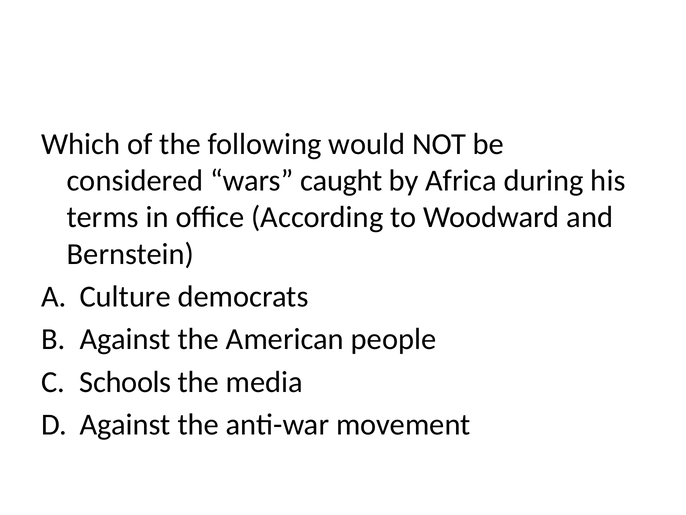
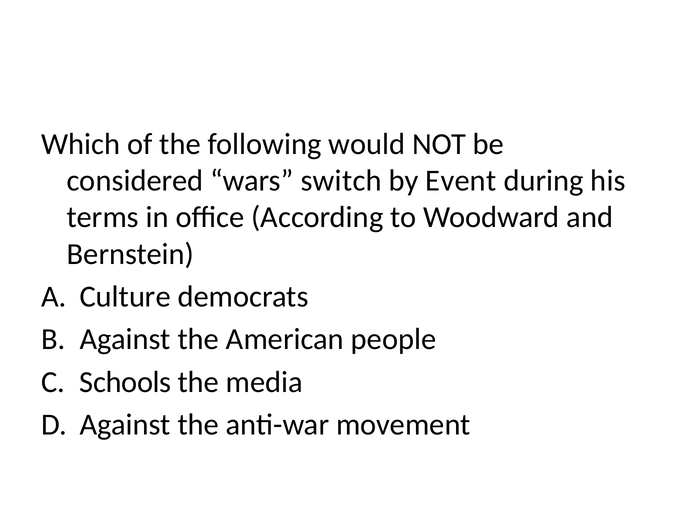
caught: caught -> switch
Africa: Africa -> Event
